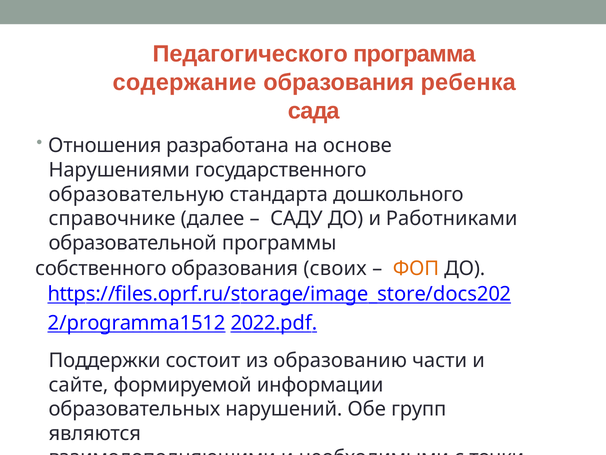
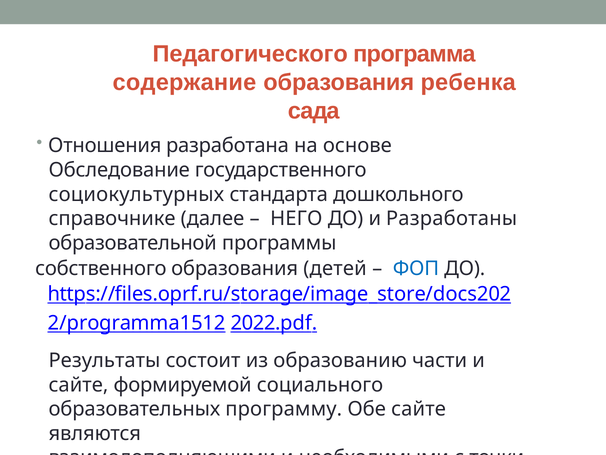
Нарушениями: Нарушениями -> Обследование
образовательную: образовательную -> социокультурных
САДУ: САДУ -> НЕГО
Работниками: Работниками -> Разработаны
своих: своих -> детей
ФОП colour: orange -> blue
Поддержки: Поддержки -> Результаты
информации: информации -> социального
нарушений: нарушений -> программу
Обе групп: групп -> сайте
